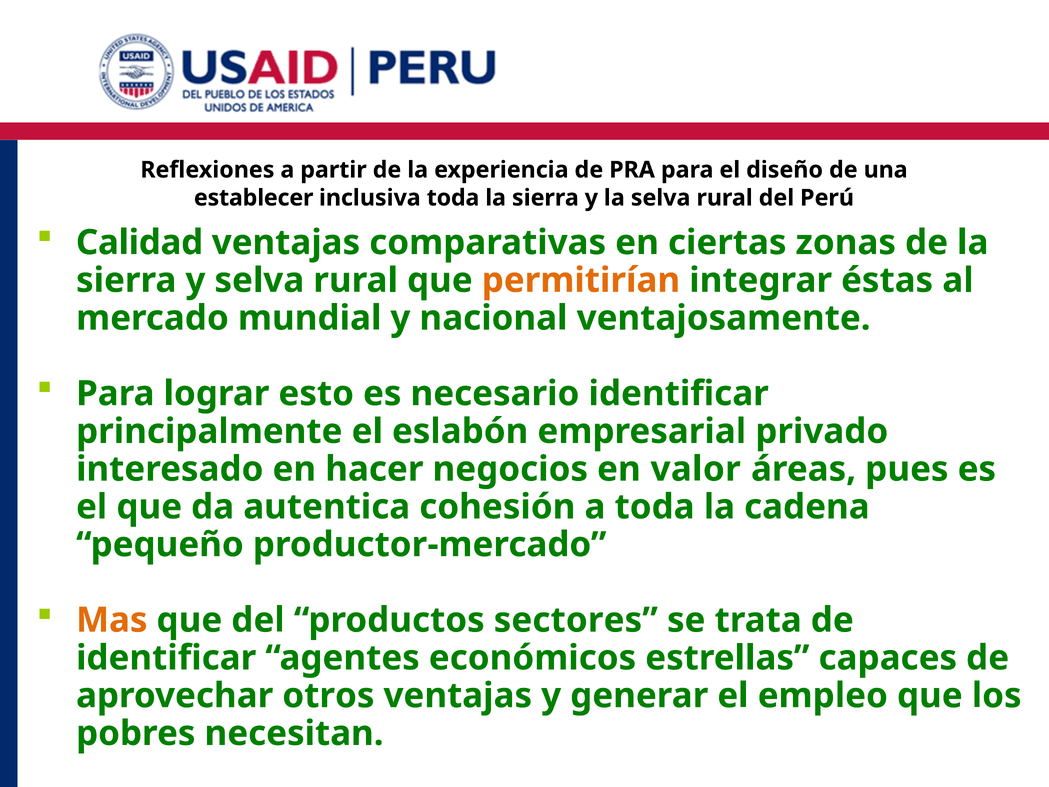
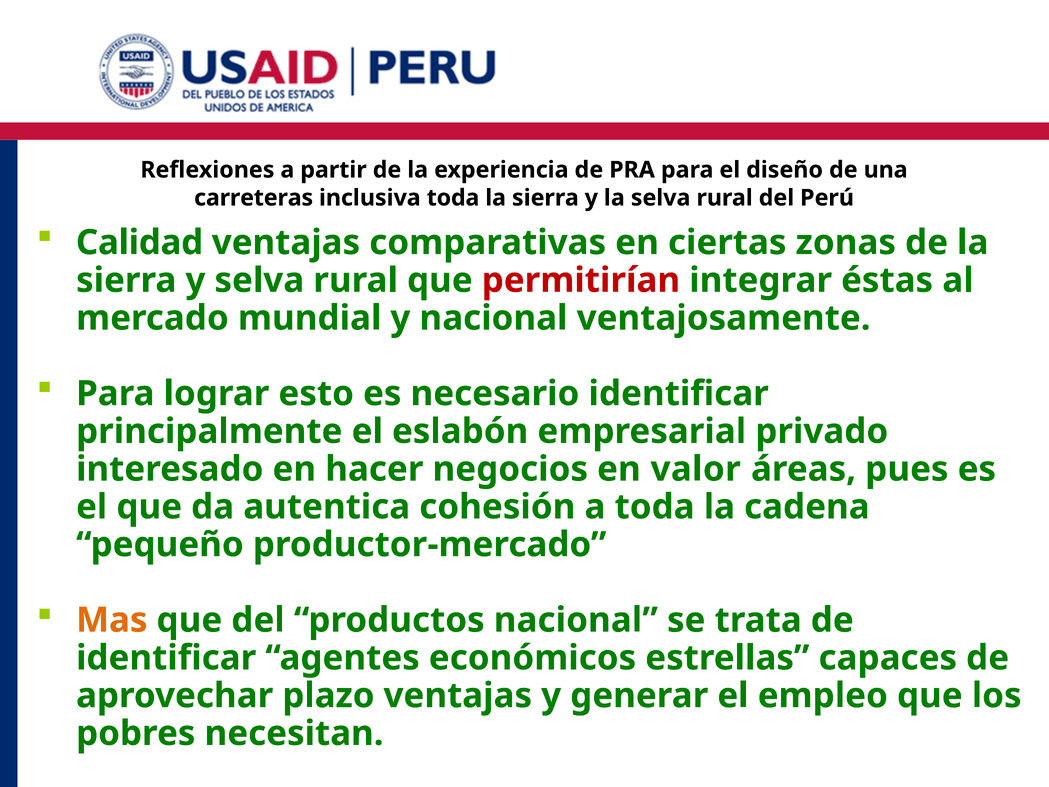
establecer: establecer -> carreteras
permitirían colour: orange -> red
productos sectores: sectores -> nacional
otros: otros -> plazo
